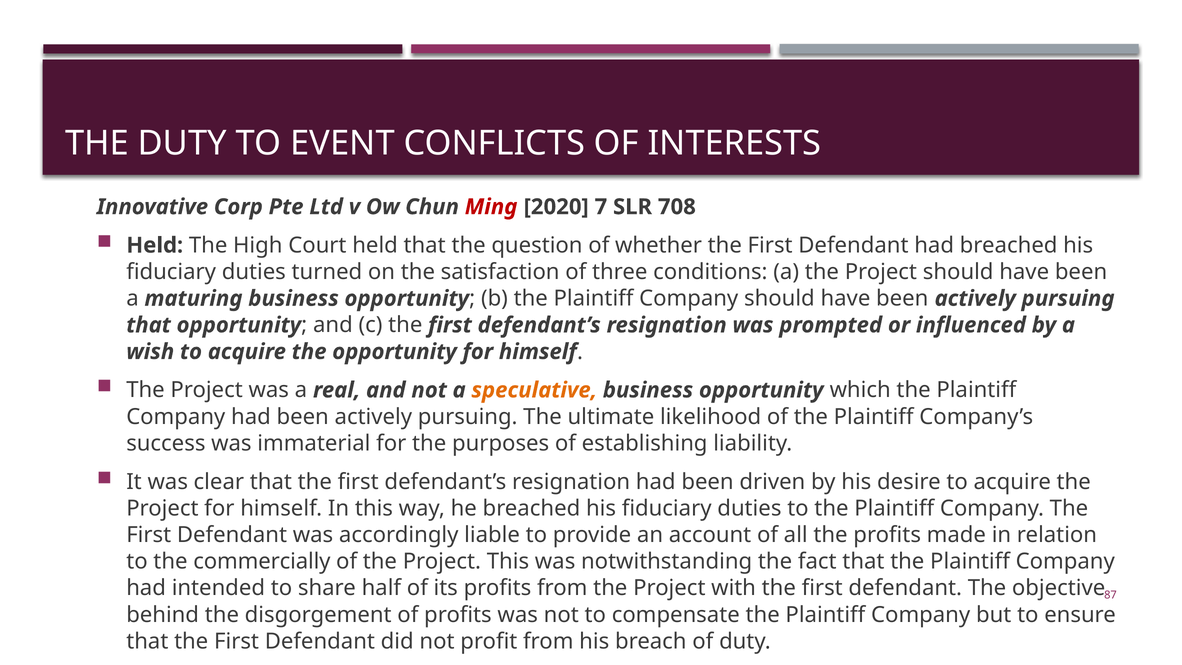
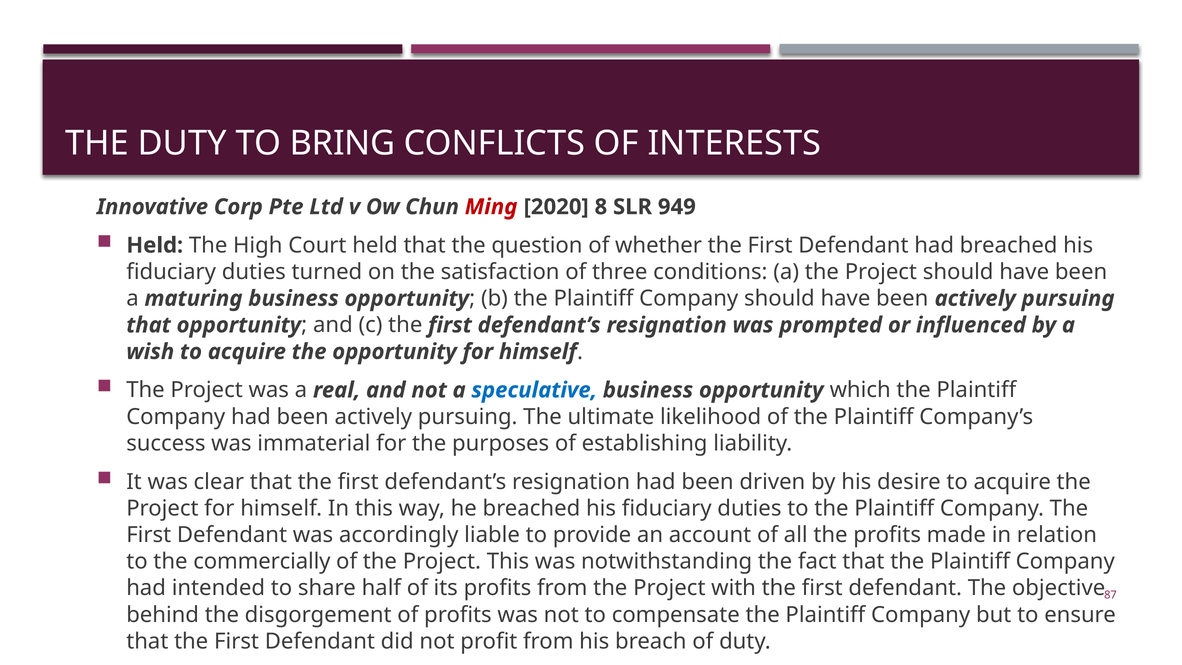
EVENT: EVENT -> BRING
7: 7 -> 8
708: 708 -> 949
speculative colour: orange -> blue
